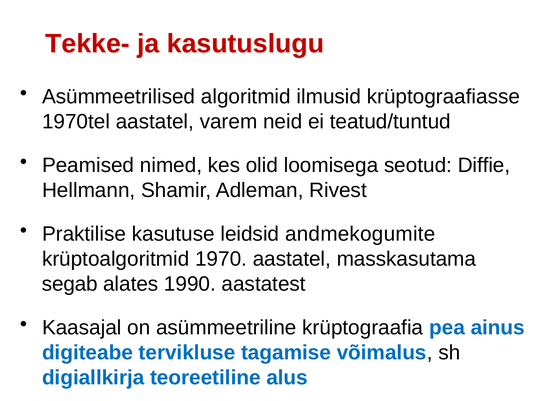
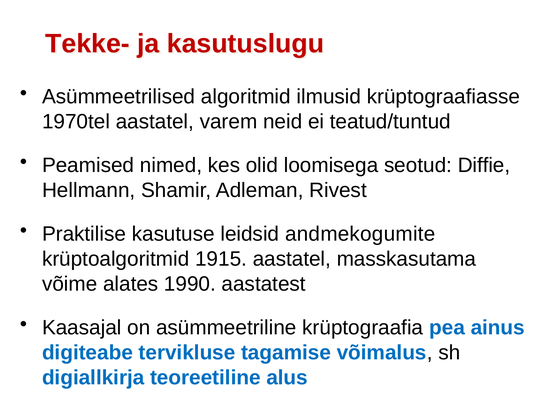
1970: 1970 -> 1915
segab: segab -> võime
